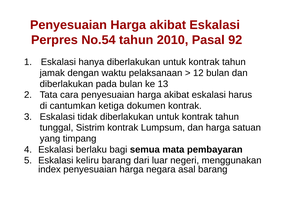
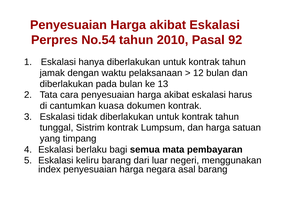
ketiga: ketiga -> kuasa
